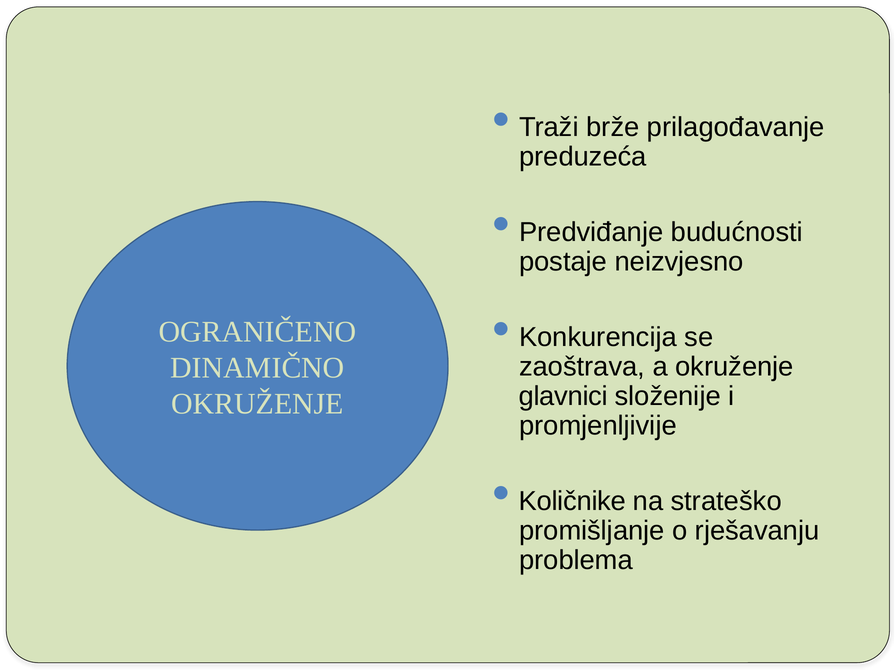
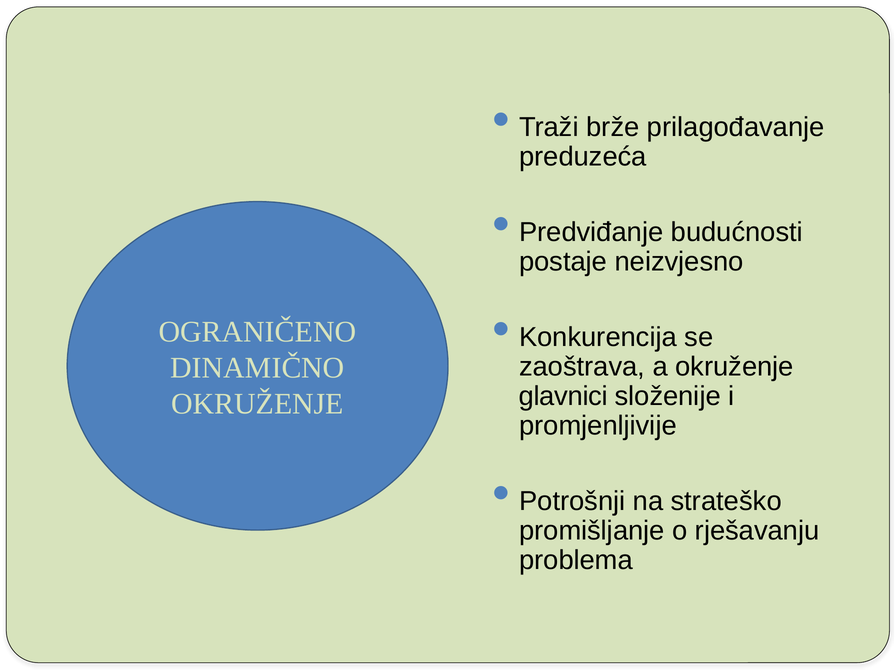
Količnike: Količnike -> Potrošnji
